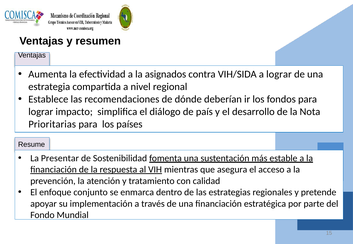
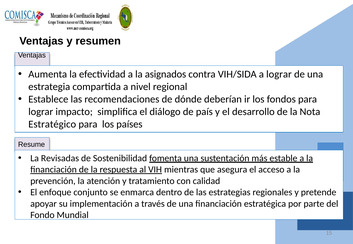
Prioritarias: Prioritarias -> Estratégico
Presentar: Presentar -> Revisadas
